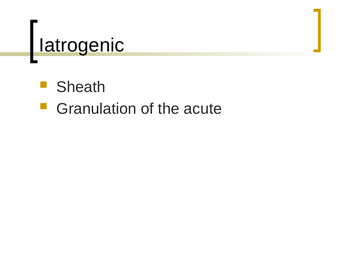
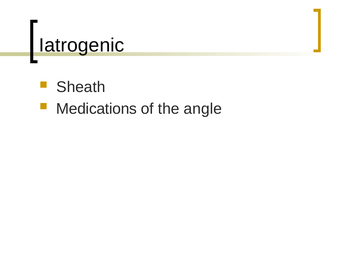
Granulation: Granulation -> Medications
acute: acute -> angle
